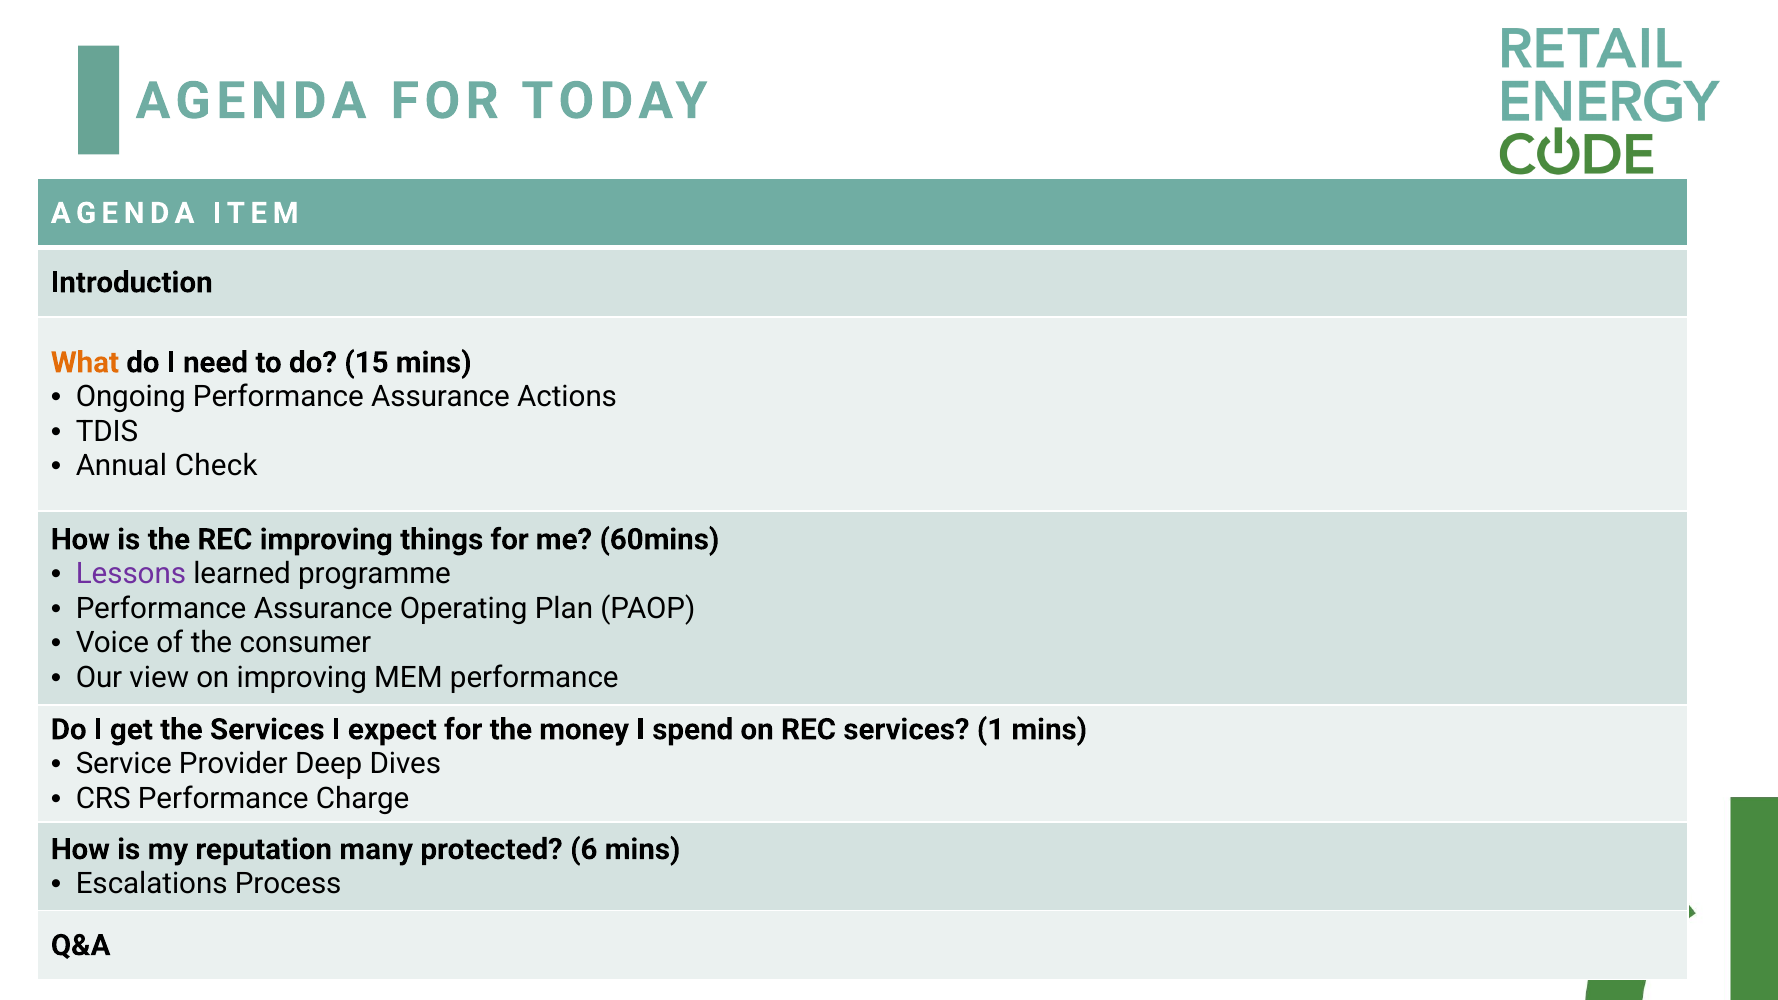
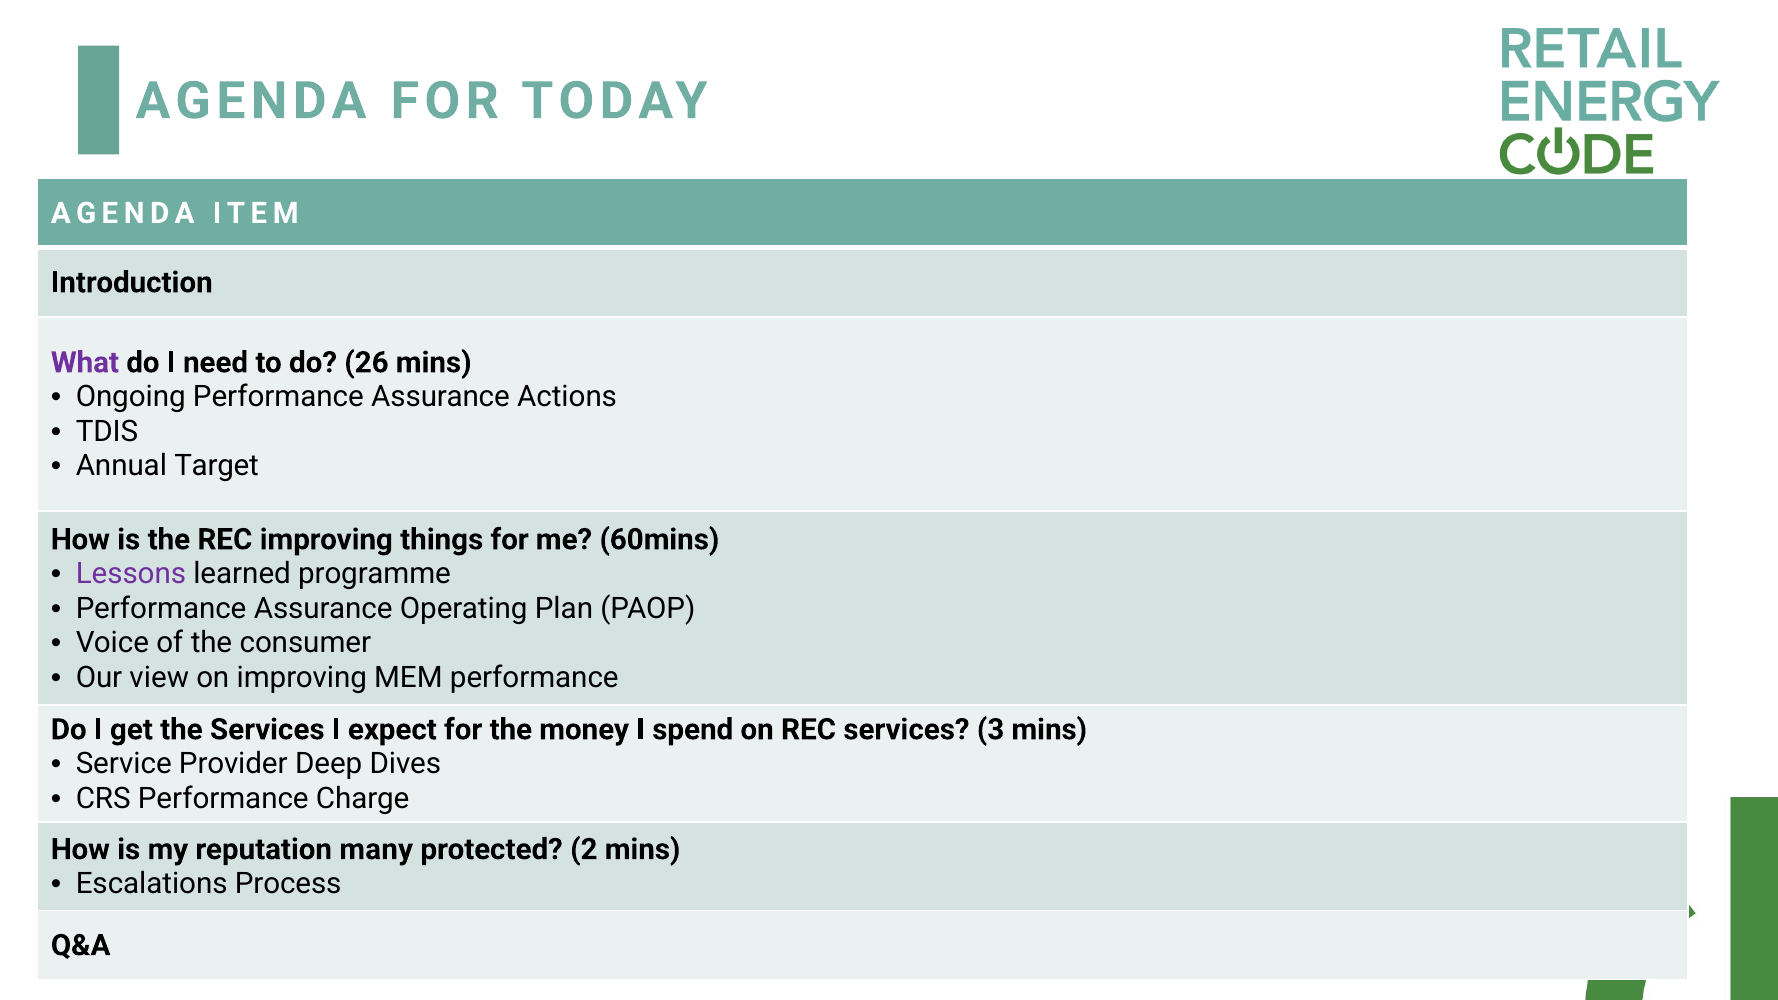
What colour: orange -> purple
15: 15 -> 26
Check: Check -> Target
1: 1 -> 3
6: 6 -> 2
